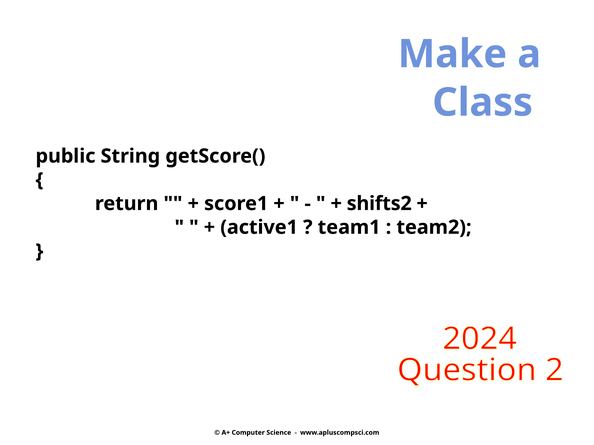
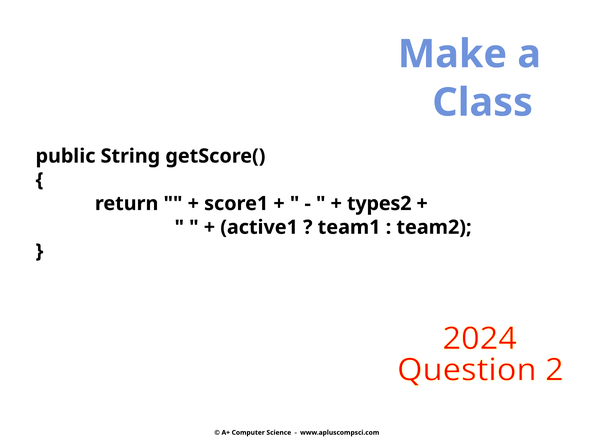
shifts2: shifts2 -> types2
